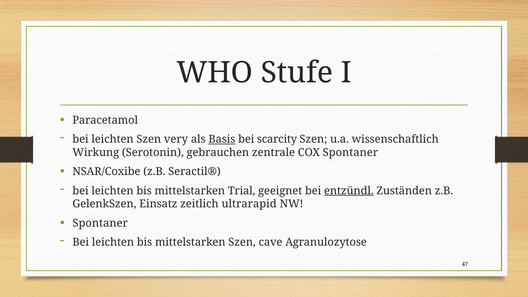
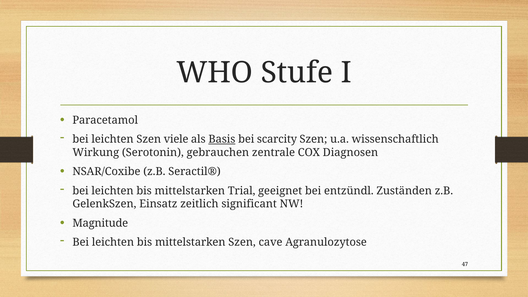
very: very -> viele
COX Spontaner: Spontaner -> Diagnosen
entzündl underline: present -> none
ultrarapid: ultrarapid -> significant
Spontaner at (100, 223): Spontaner -> Magnitude
